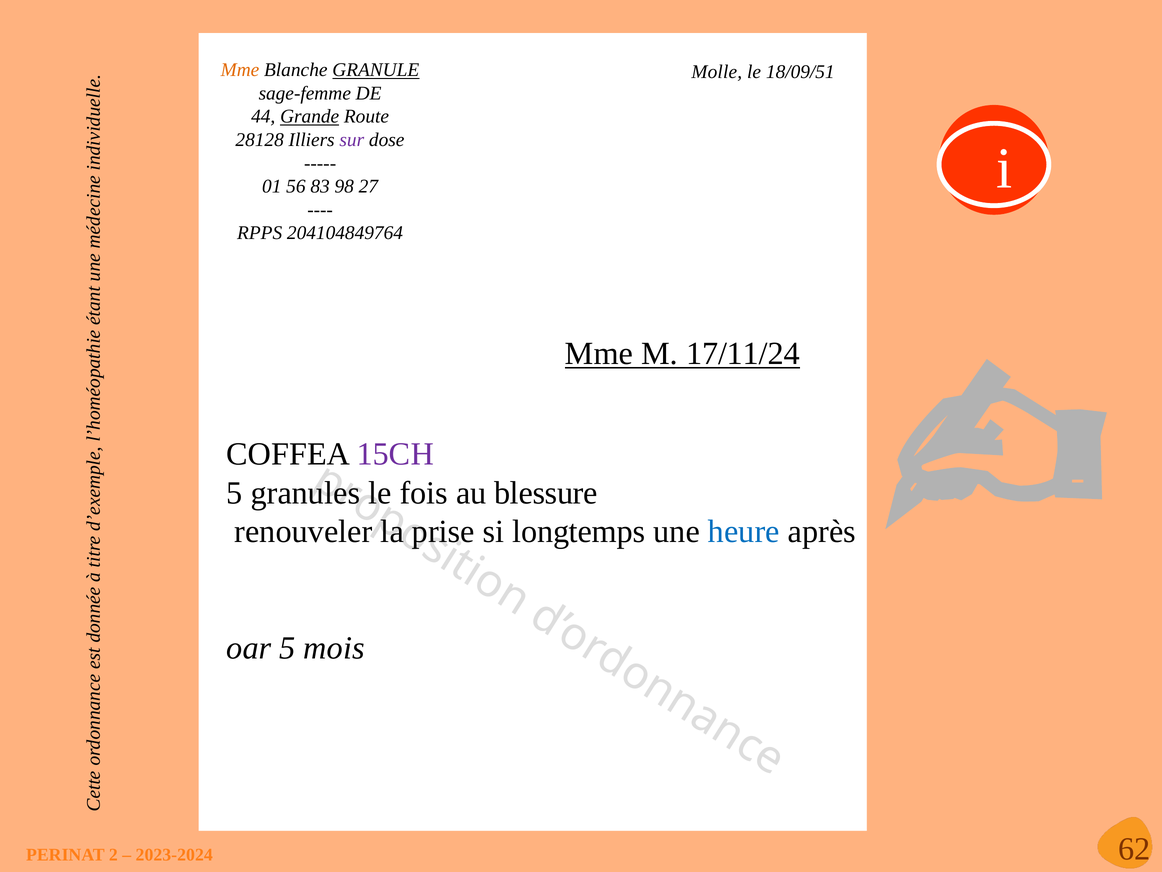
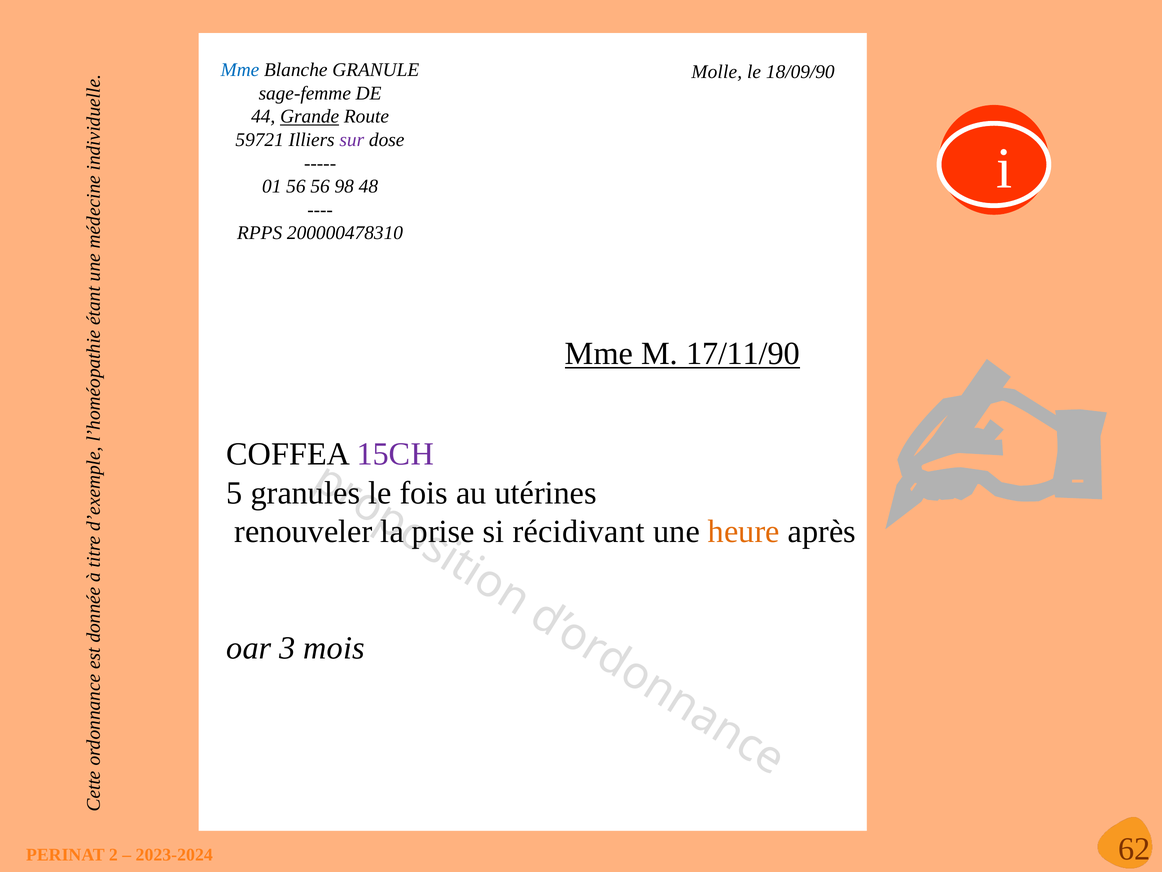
Mme at (240, 70) colour: orange -> blue
GRANULE underline: present -> none
18/09/51: 18/09/51 -> 18/09/90
28128: 28128 -> 59721
56 83: 83 -> 56
27: 27 -> 48
204104849764: 204104849764 -> 200000478310
17/11/24: 17/11/24 -> 17/11/90
blessure: blessure -> utérines
longtemps: longtemps -> récidivant
heure colour: blue -> orange
oar 5: 5 -> 3
